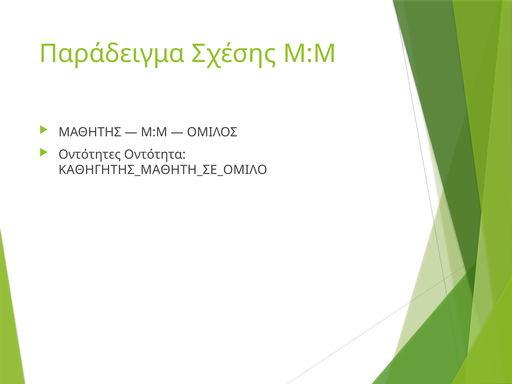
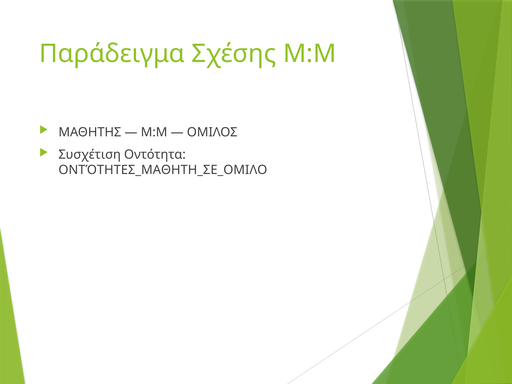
Οντότητες: Οντότητες -> Συσχέτιση
ΚΑΘΗΓΗΤΗΣ_ΜΑΘΗΤΗ_ΣΕ_ΟΜΙΛΟ: ΚΑΘΗΓΗΤΗΣ_ΜΑΘΗΤΗ_ΣΕ_ΟΜΙΛΟ -> ΟΝΤΌΤΗΤΕΣ_ΜΑΘΗΤΗ_ΣΕ_ΟΜΙΛΟ
